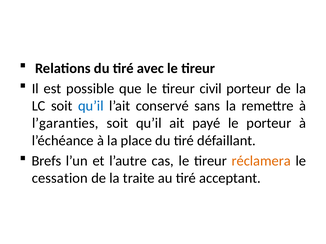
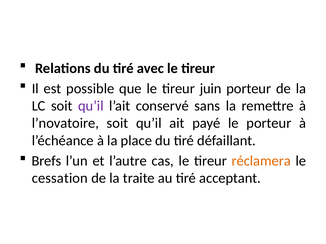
civil: civil -> juin
qu’il at (91, 106) colour: blue -> purple
l’garanties: l’garanties -> l’novatoire
